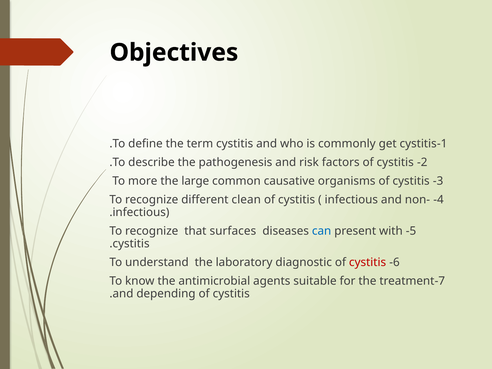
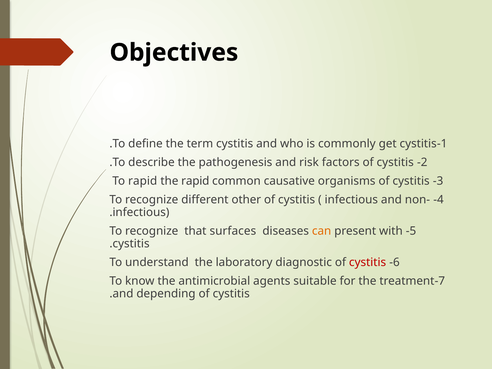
To more: more -> rapid
the large: large -> rapid
clean: clean -> other
can colour: blue -> orange
